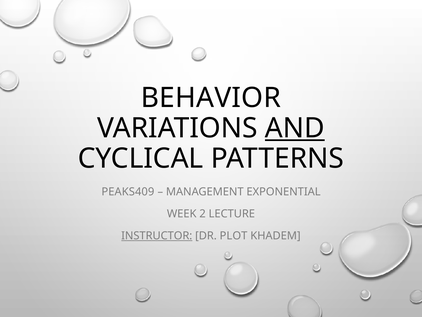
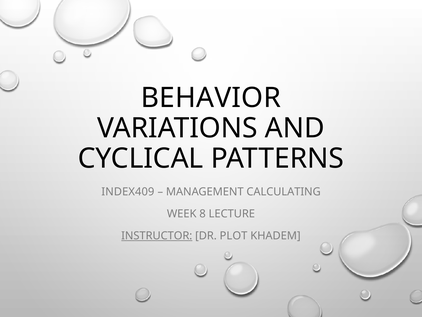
AND underline: present -> none
PEAKS409: PEAKS409 -> INDEX409
EXPONENTIAL: EXPONENTIAL -> CALCULATING
2: 2 -> 8
